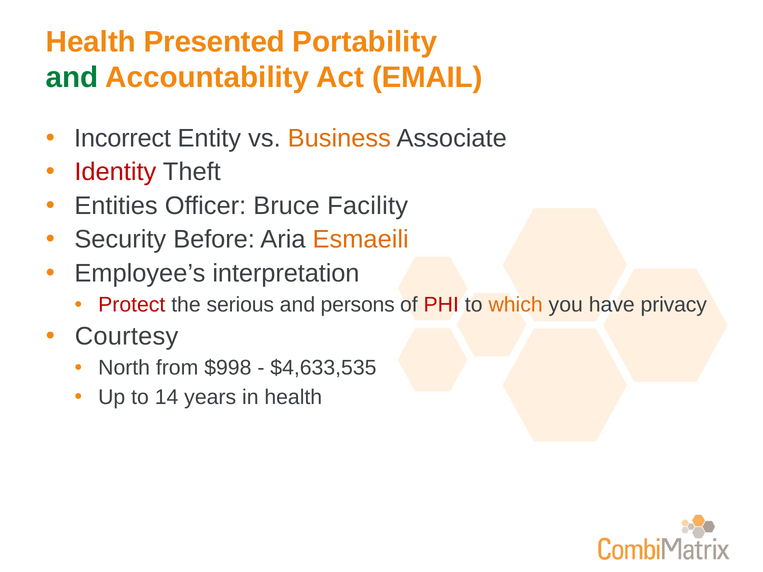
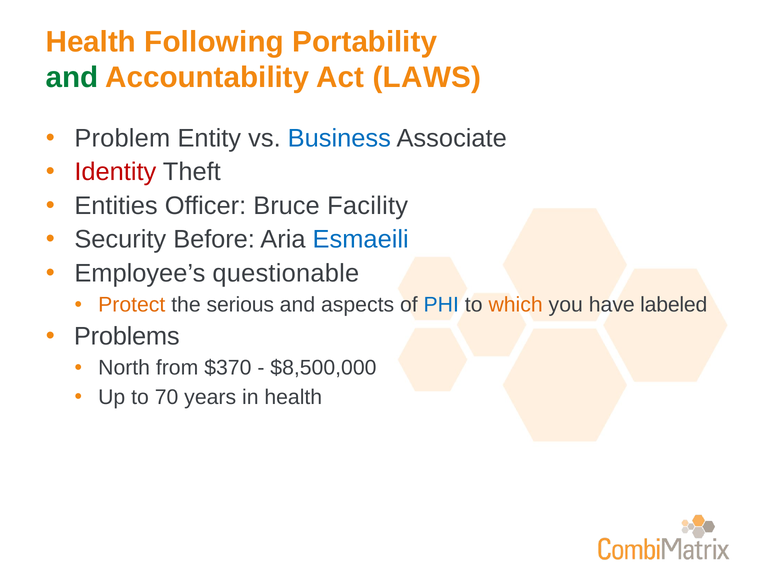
Presented: Presented -> Following
EMAIL: EMAIL -> LAWS
Incorrect: Incorrect -> Problem
Business colour: orange -> blue
Esmaeili colour: orange -> blue
interpretation: interpretation -> questionable
Protect colour: red -> orange
persons: persons -> aspects
PHI colour: red -> blue
privacy: privacy -> labeled
Courtesy: Courtesy -> Problems
$998: $998 -> $370
$4,633,535: $4,633,535 -> $8,500,000
14: 14 -> 70
